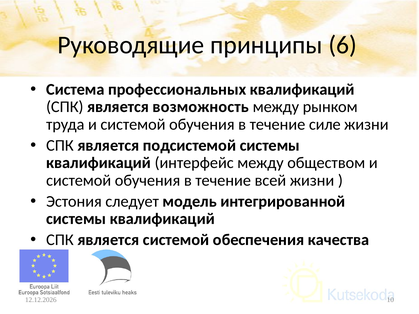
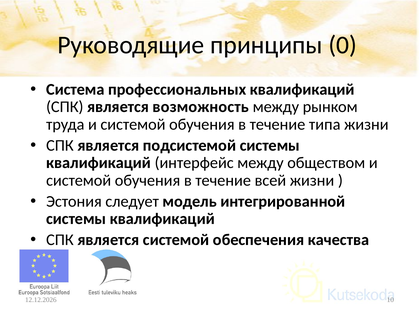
6: 6 -> 0
силе: силе -> типа
